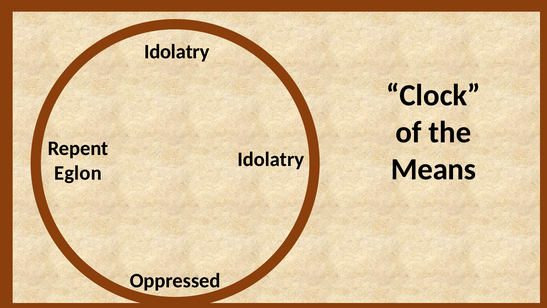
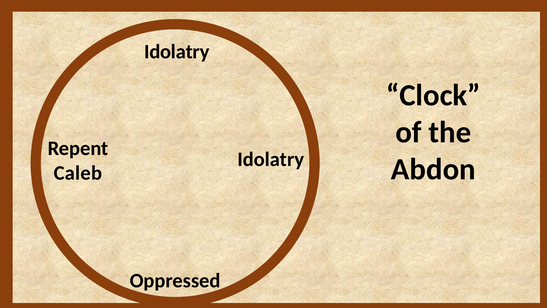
Means: Means -> Abdon
Eglon: Eglon -> Caleb
